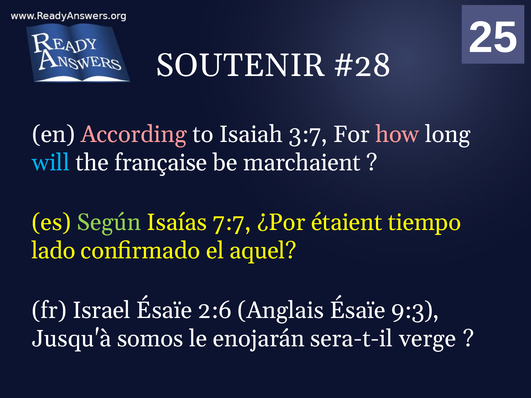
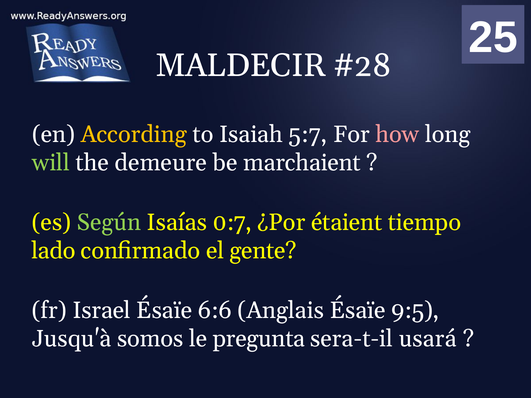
SOUTENIR: SOUTENIR -> MALDECIR
According colour: pink -> yellow
3:7: 3:7 -> 5:7
will colour: light blue -> light green
française: française -> demeure
7:7: 7:7 -> 0:7
aquel: aquel -> gente
2:6: 2:6 -> 6:6
9:3: 9:3 -> 9:5
enojarán: enojarán -> pregunta
verge: verge -> usará
